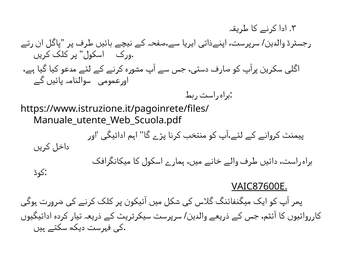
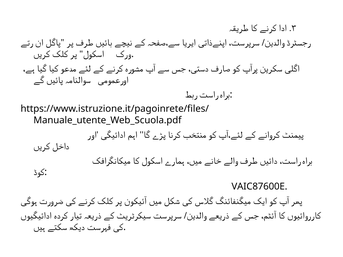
VAIC87600E underline: present -> none
